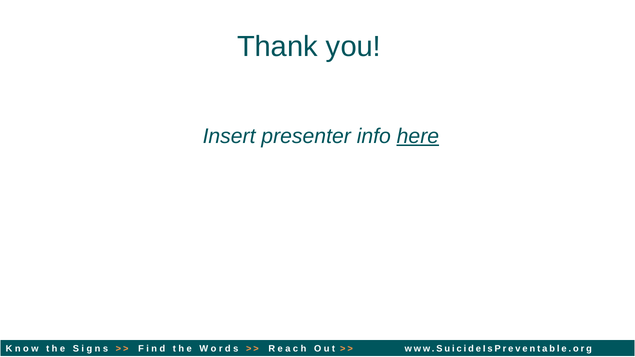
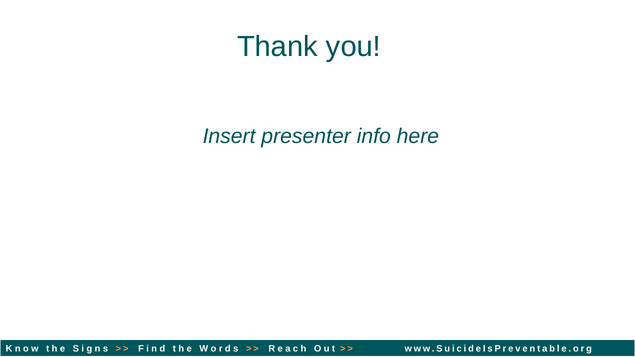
here underline: present -> none
